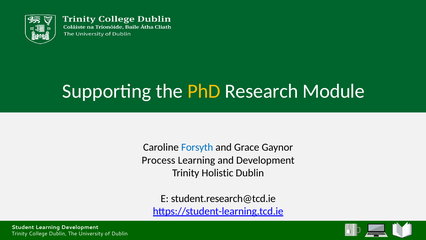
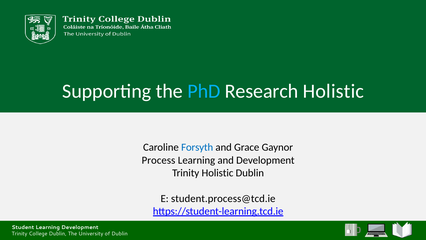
PhD colour: yellow -> light blue
Research Module: Module -> Holistic
student.research@tcd.ie: student.research@tcd.ie -> student.process@tcd.ie
